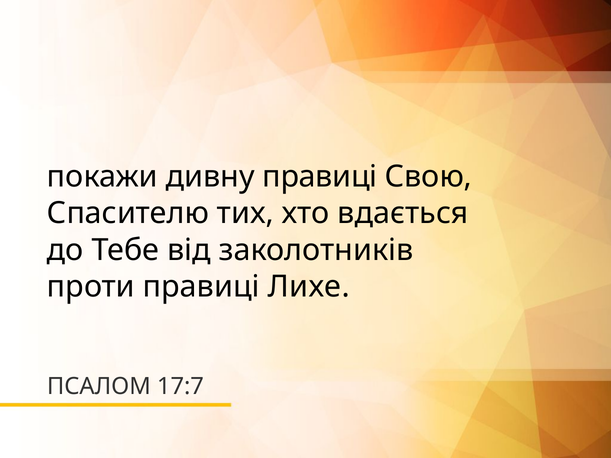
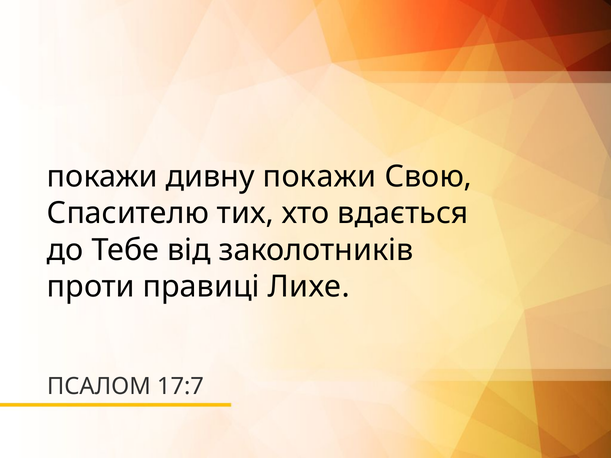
дивну правиці: правиці -> покажи
